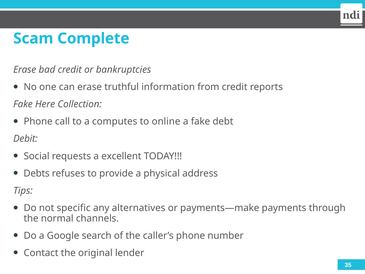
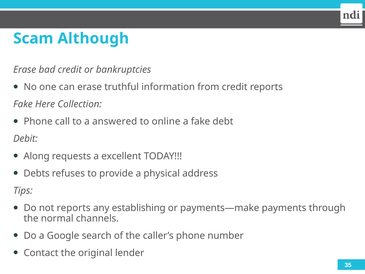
Complete: Complete -> Although
computes: computes -> answered
Social: Social -> Along
not specific: specific -> reports
alternatives: alternatives -> establishing
